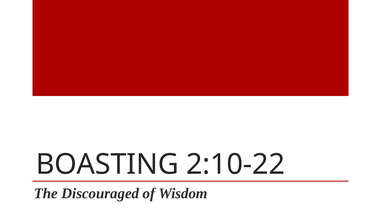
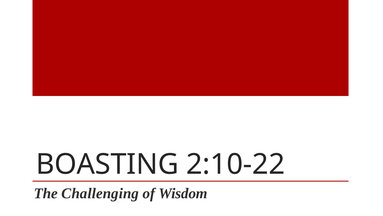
Discouraged: Discouraged -> Challenging
